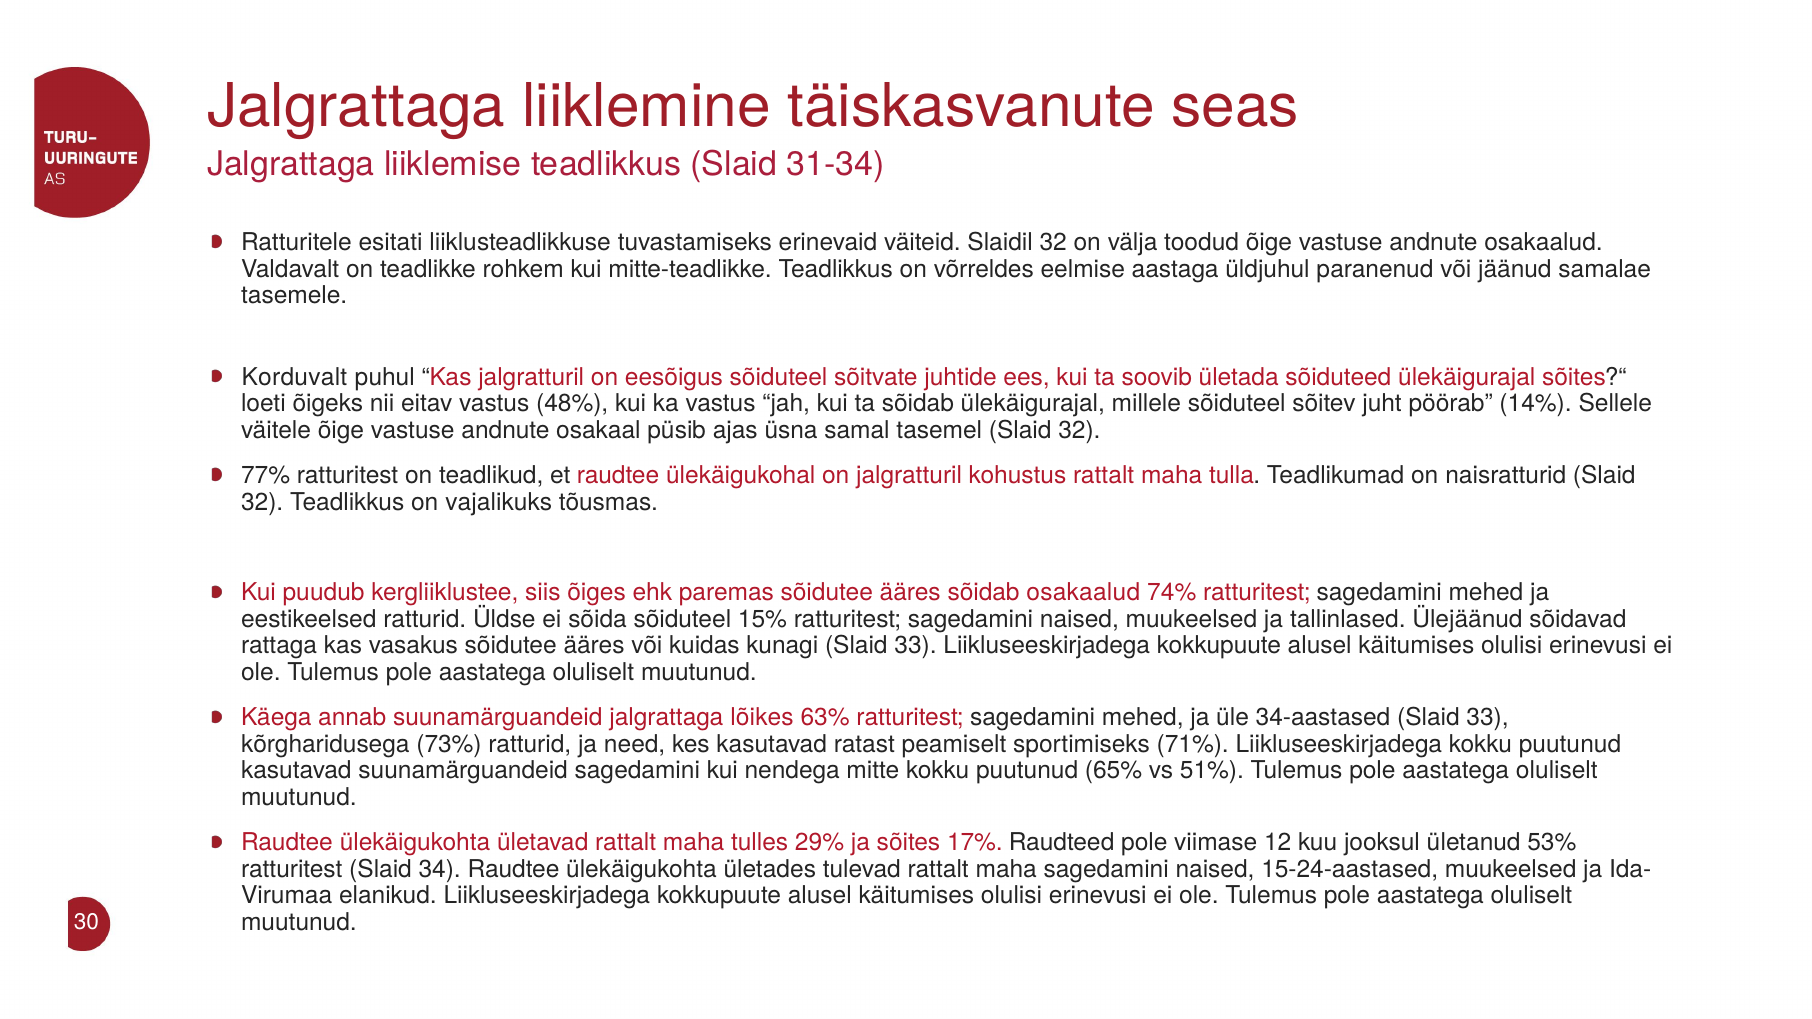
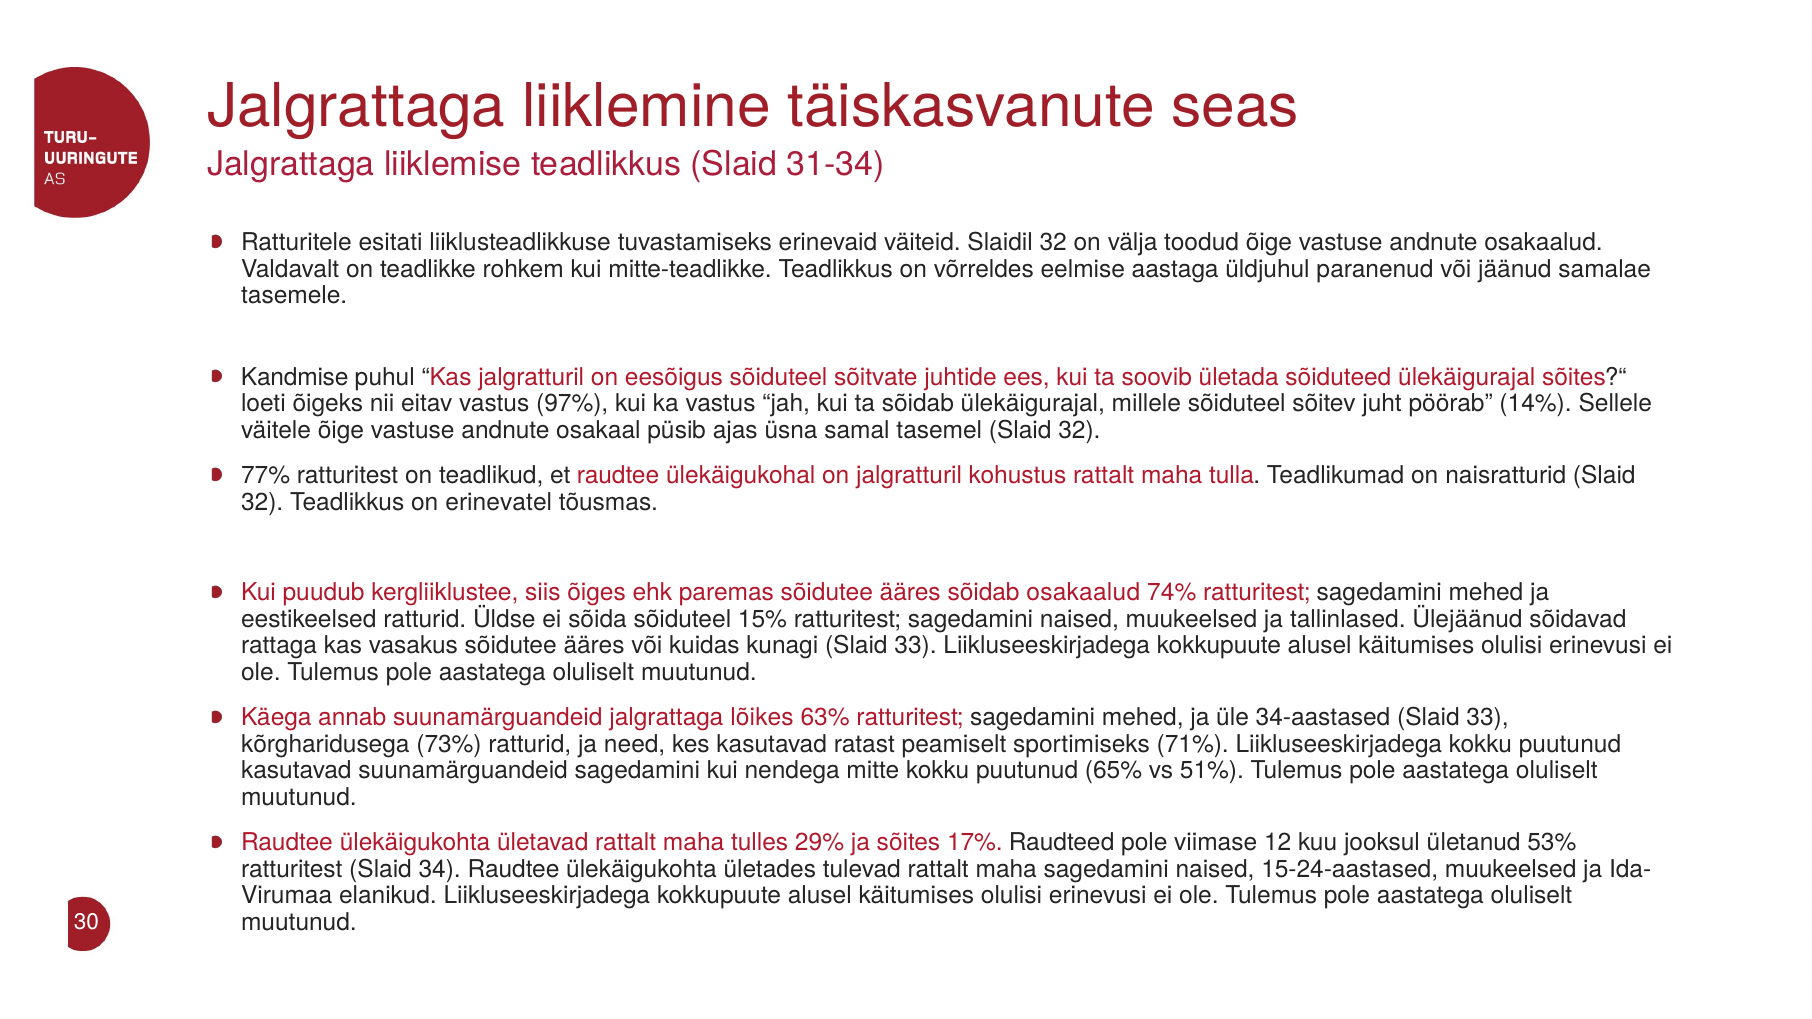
Korduvalt: Korduvalt -> Kandmise
48%: 48% -> 97%
vajalikuks: vajalikuks -> erinevatel
